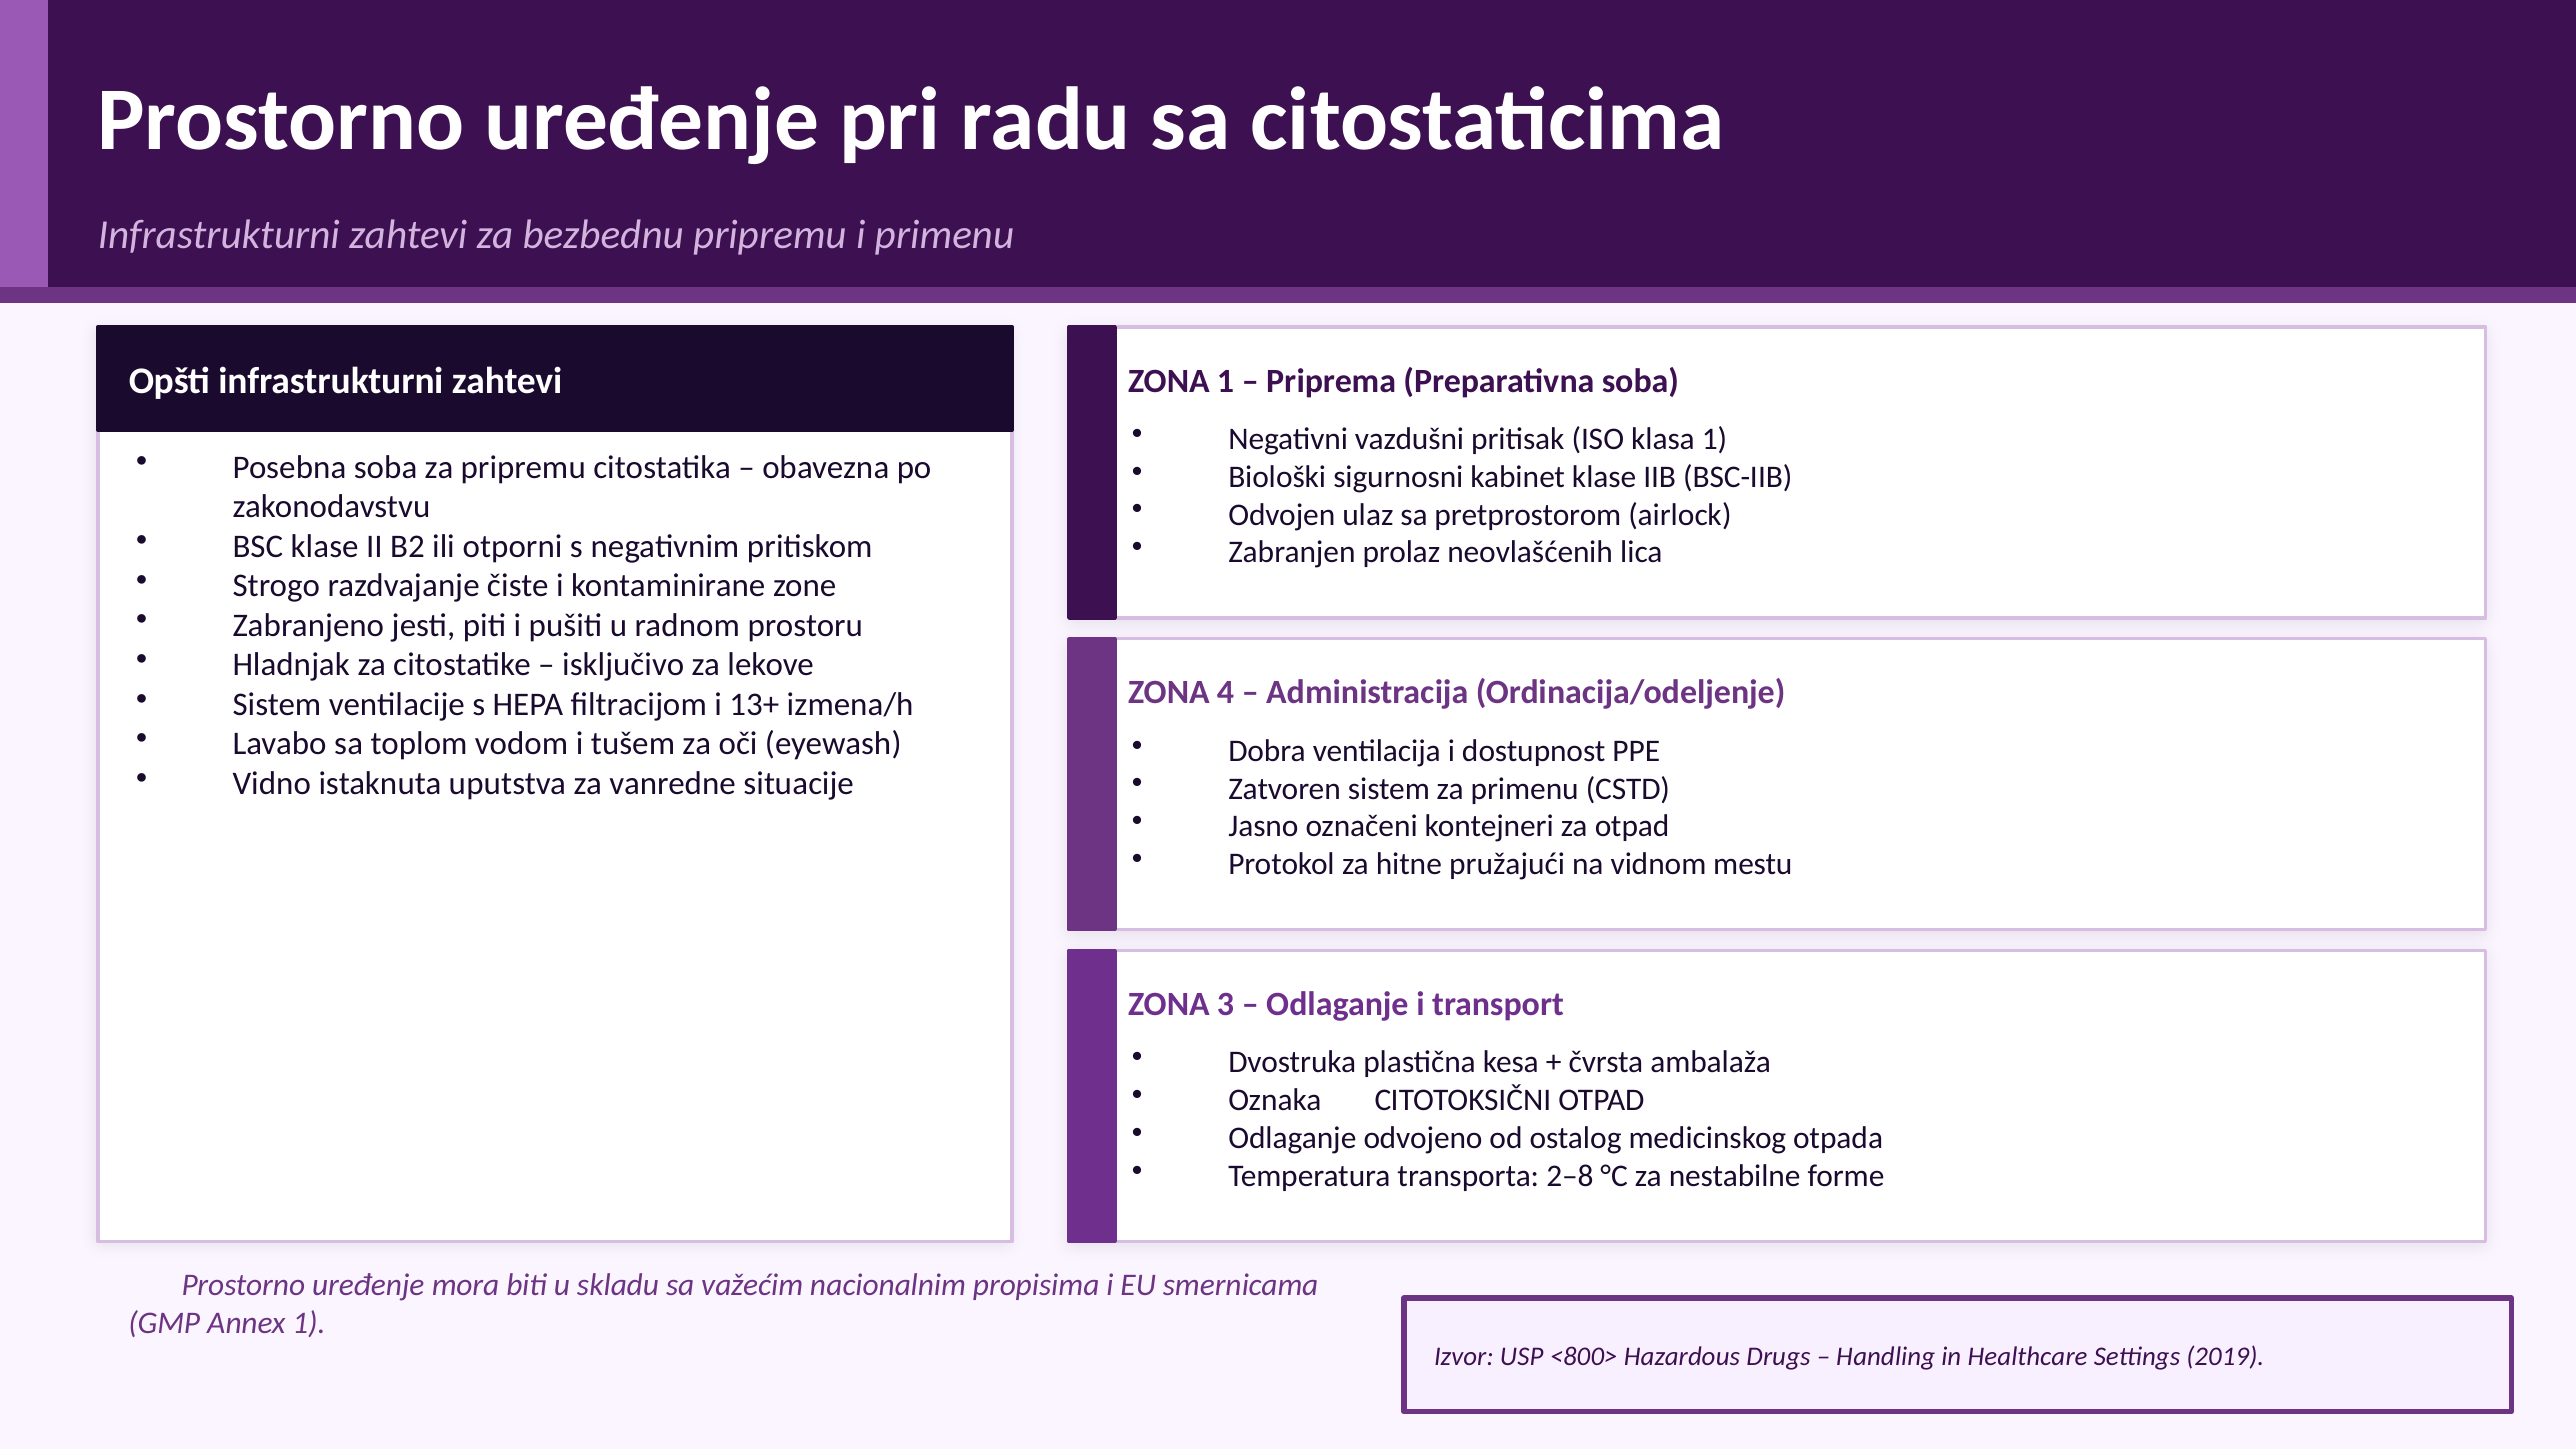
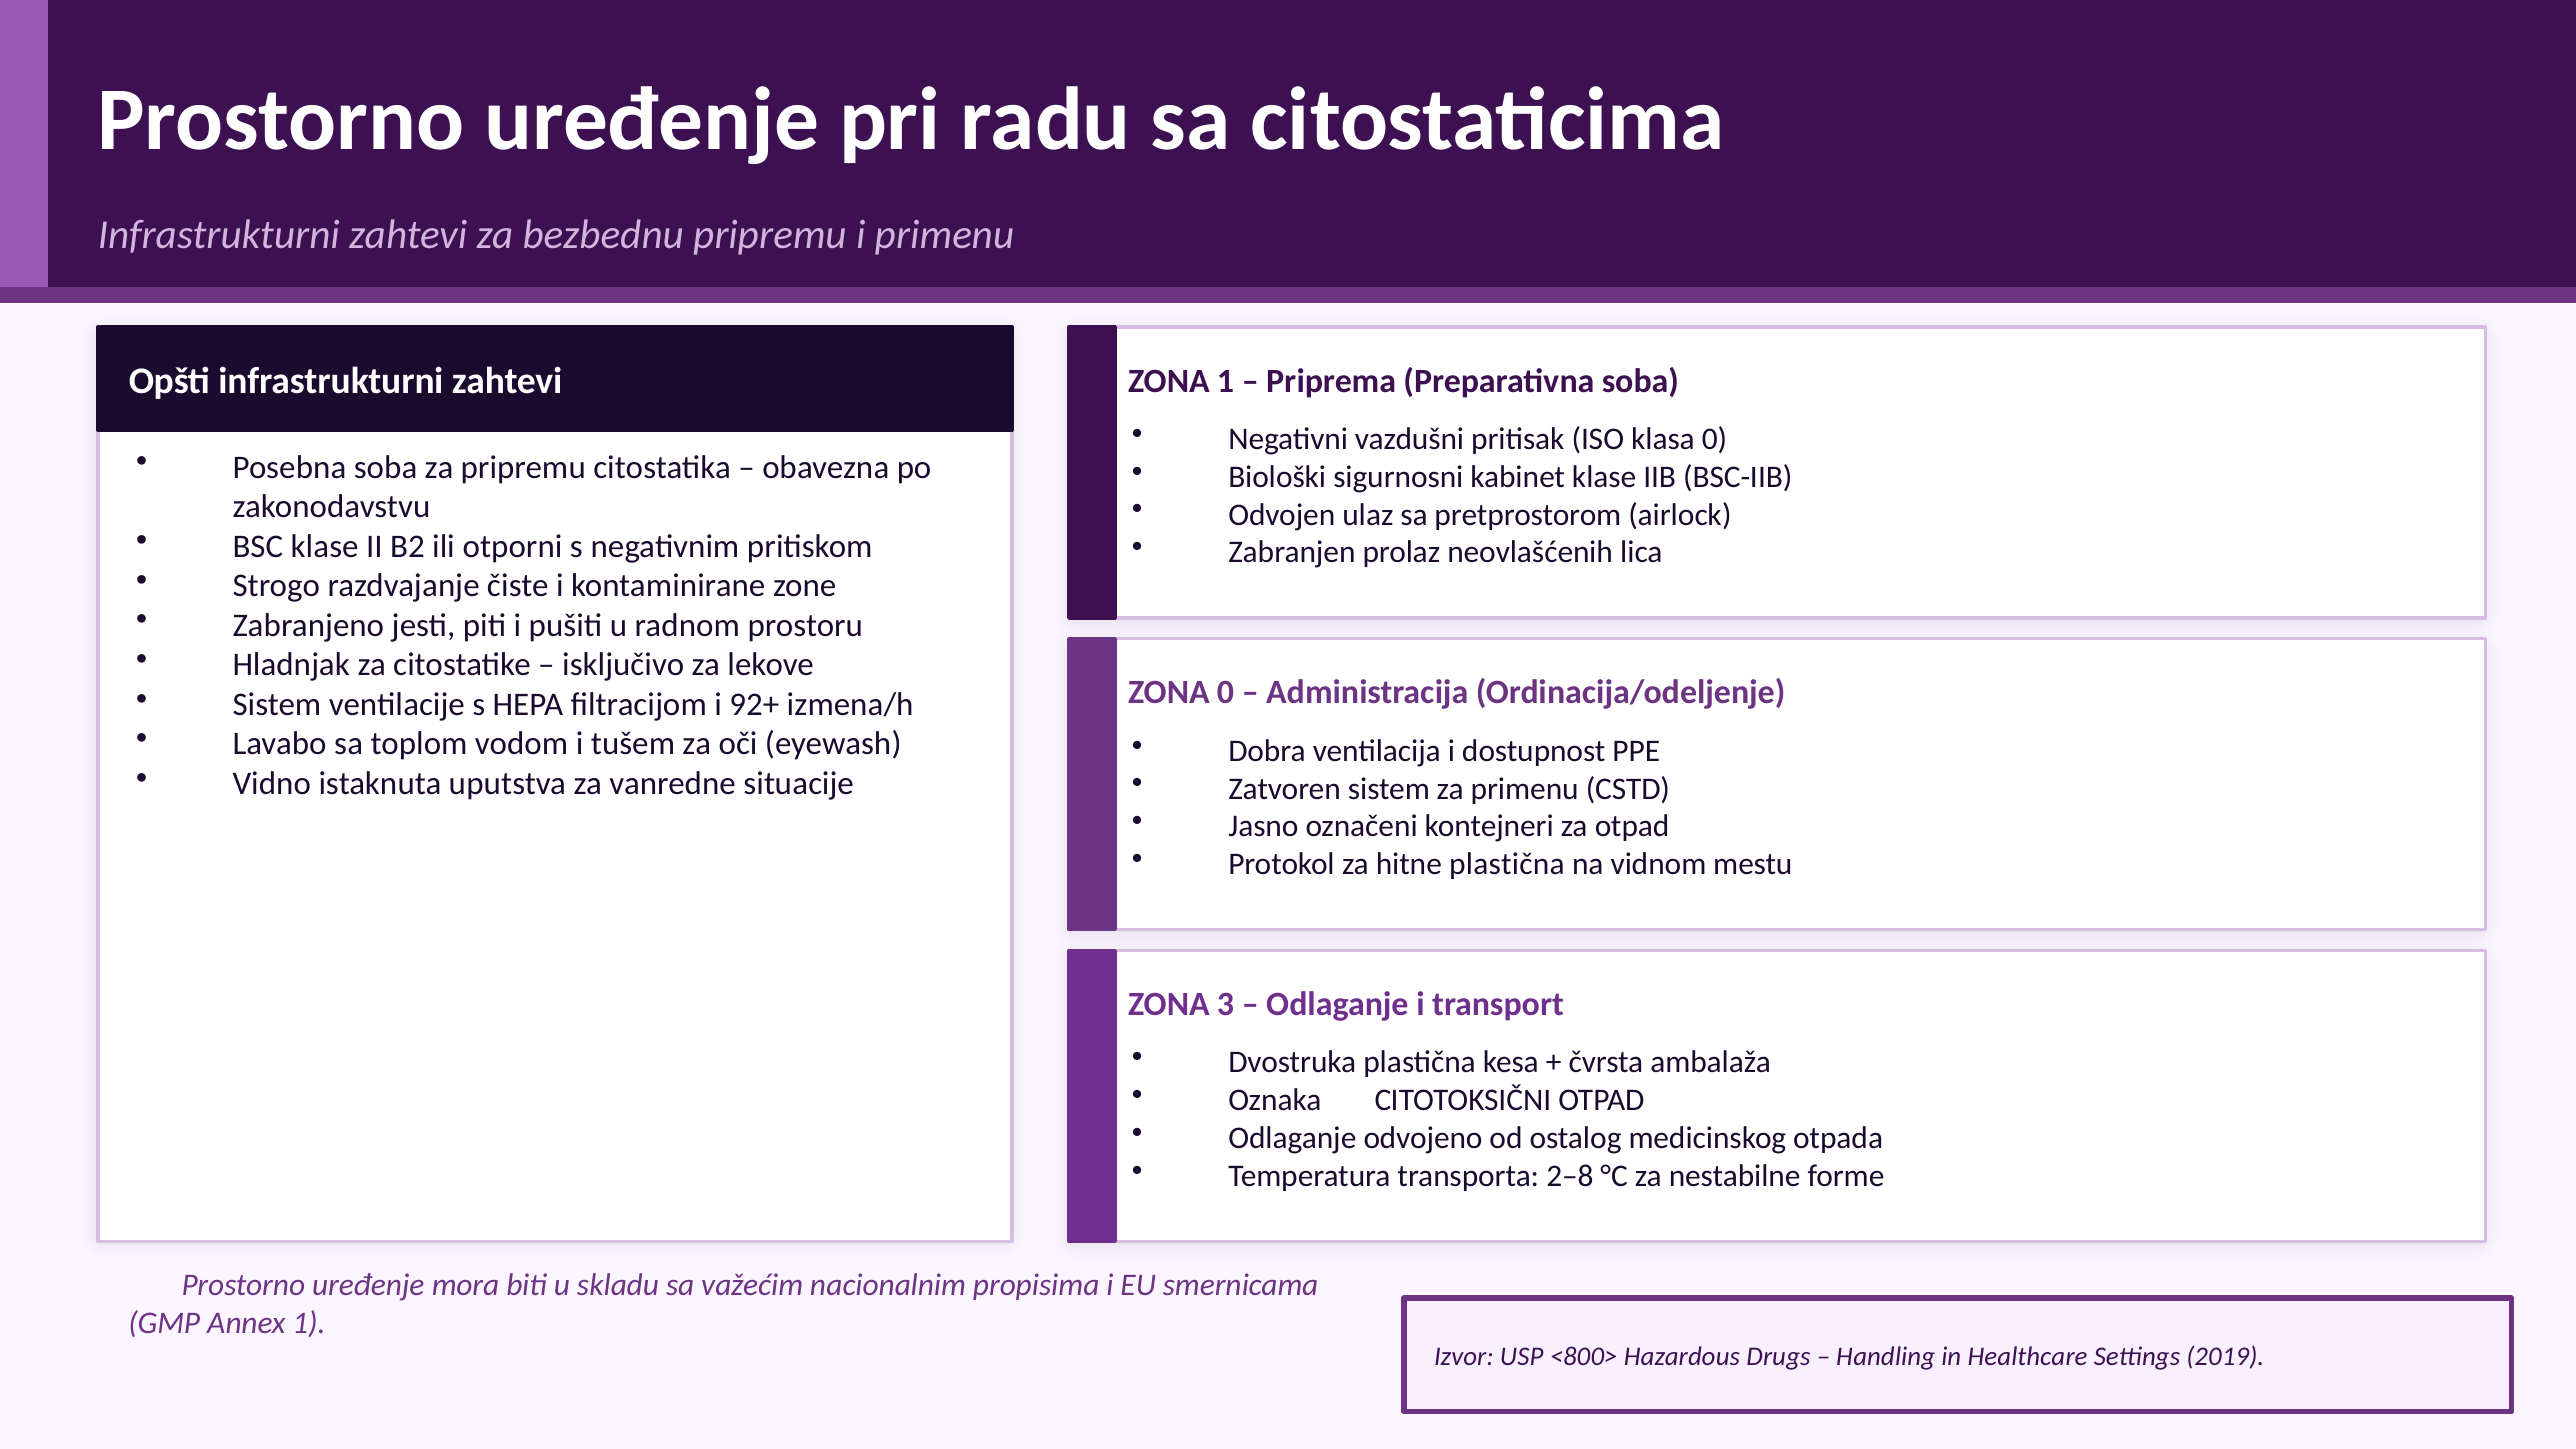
klasa 1: 1 -> 0
ZONA 4: 4 -> 0
13+: 13+ -> 92+
hitne pružajući: pružajući -> plastična
